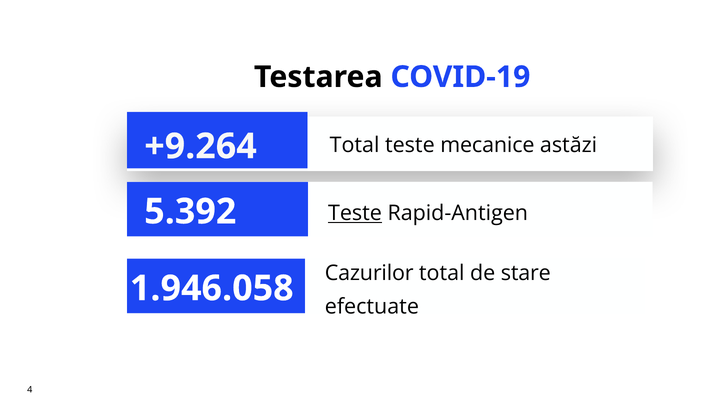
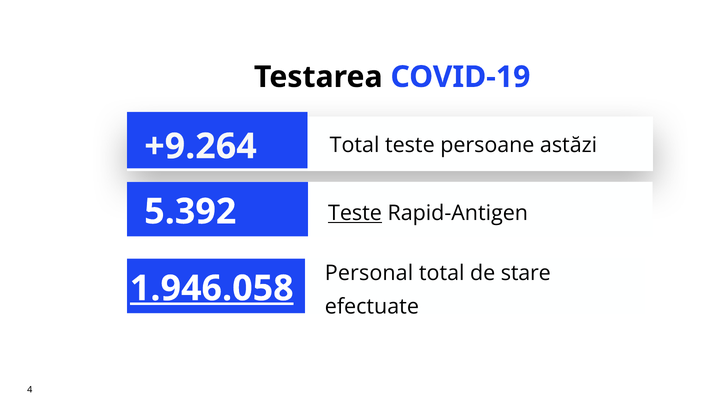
mecanice: mecanice -> persoane
Cazurilor: Cazurilor -> Personal
1.946.058 underline: none -> present
